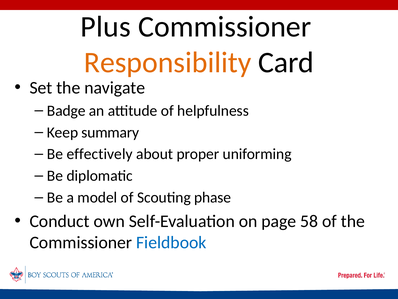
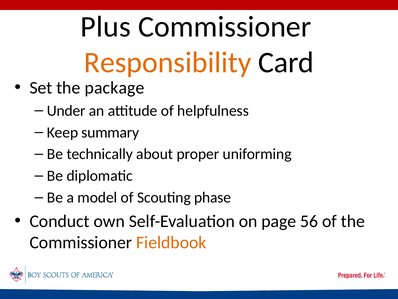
navigate: navigate -> package
Badge: Badge -> Under
effectively: effectively -> technically
58: 58 -> 56
Fieldbook colour: blue -> orange
